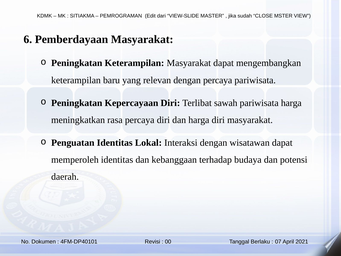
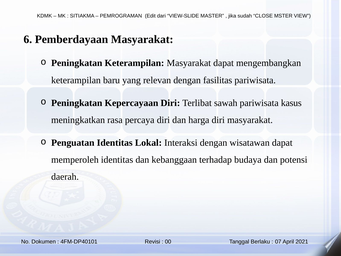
dengan percaya: percaya -> fasilitas
pariwisata harga: harga -> kasus
